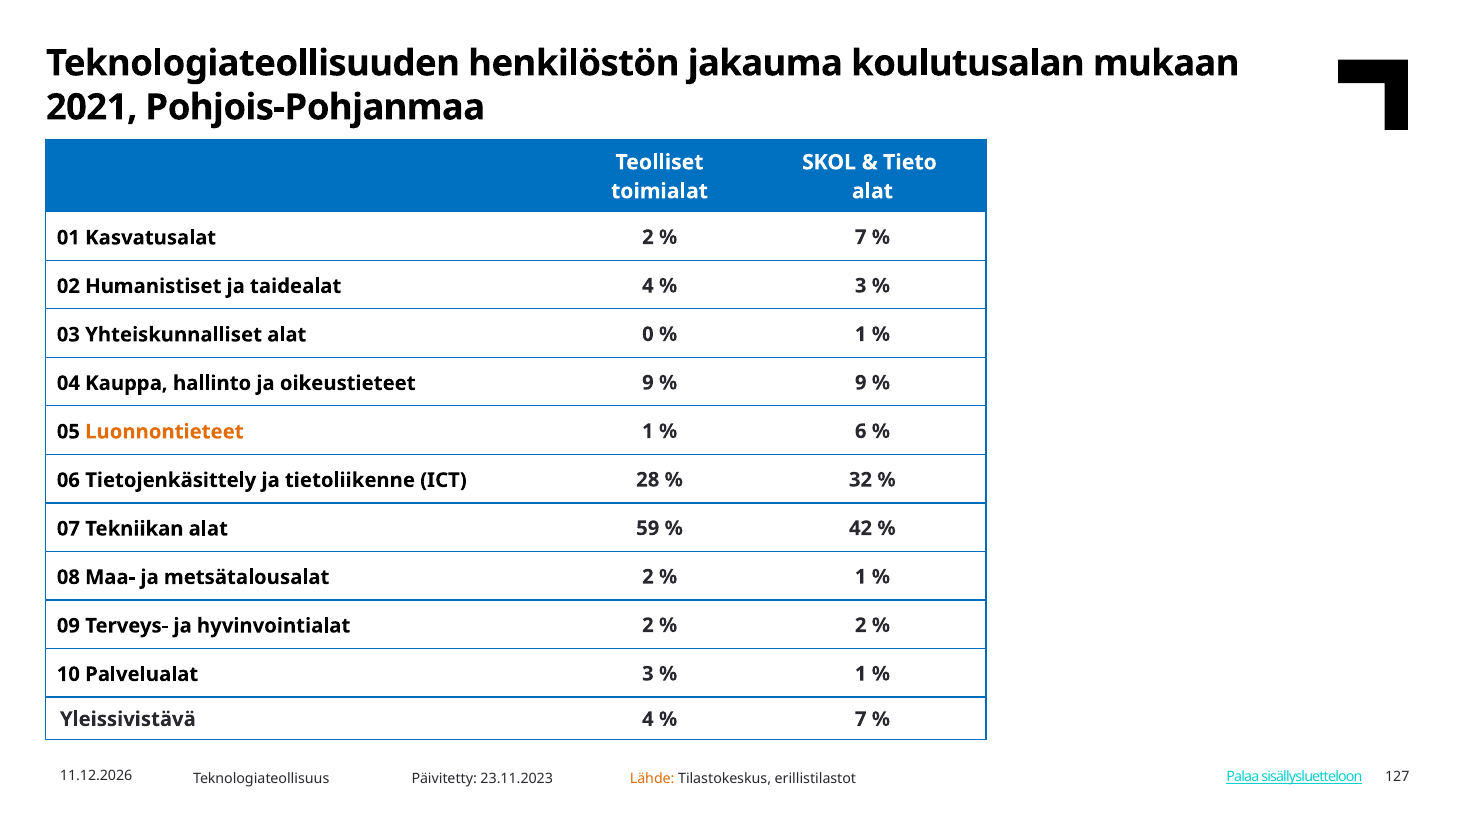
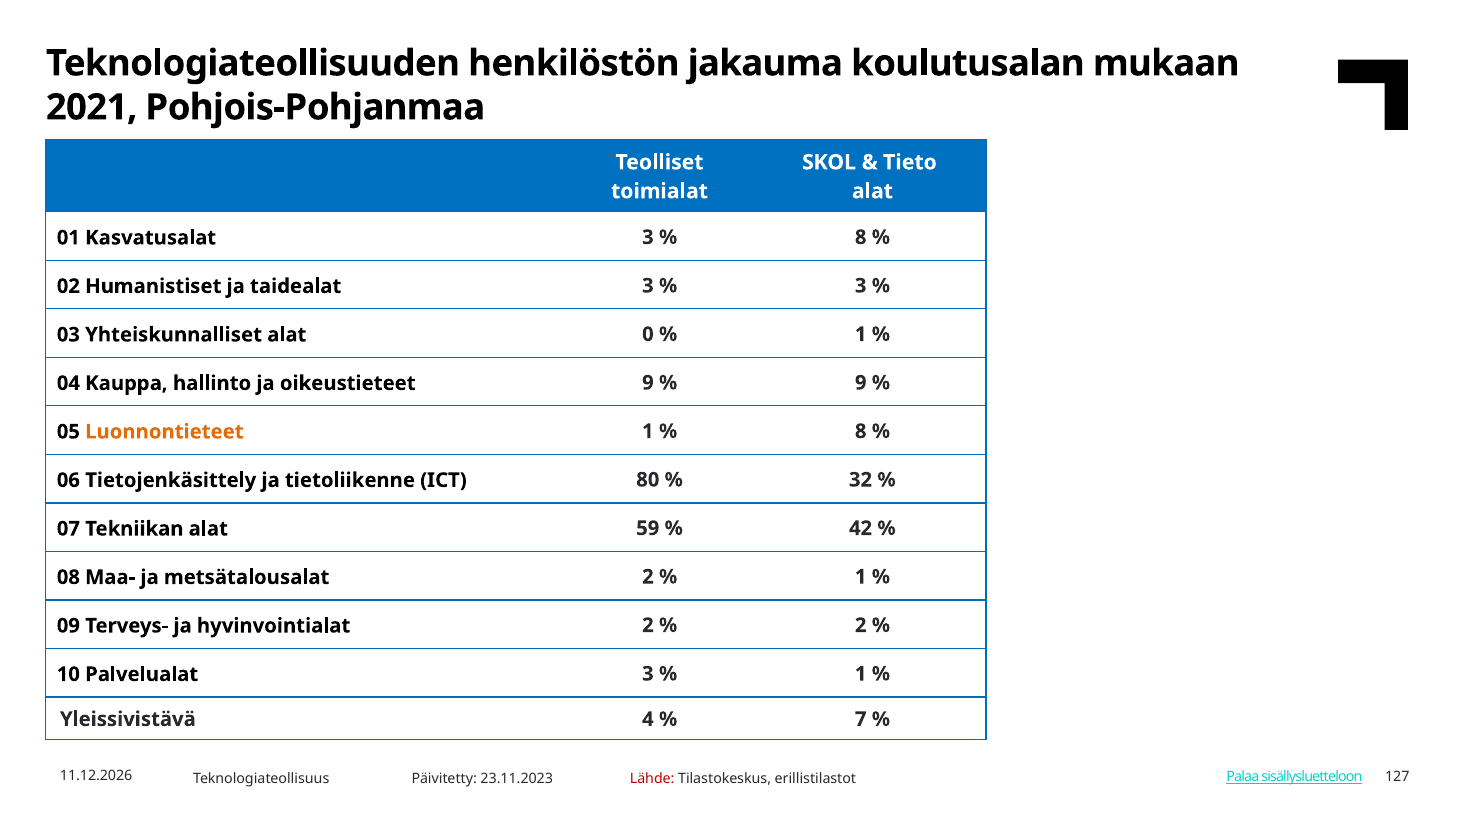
Kasvatusalat 2: 2 -> 3
7 at (861, 237): 7 -> 8
taidealat 4: 4 -> 3
6 at (861, 431): 6 -> 8
28: 28 -> 80
Lähde colour: orange -> red
